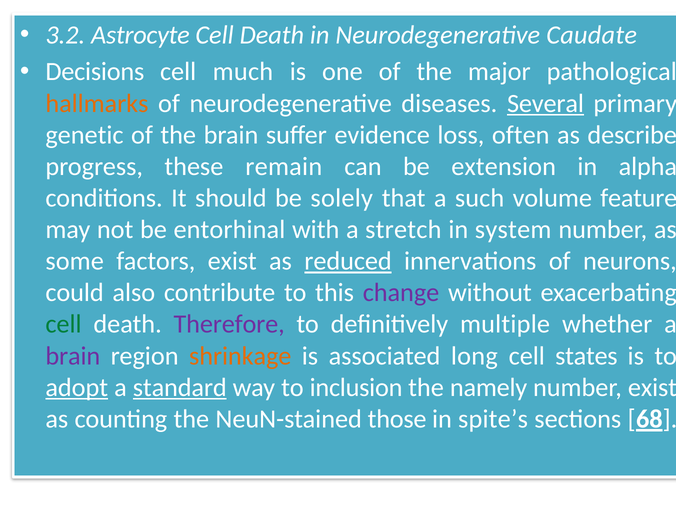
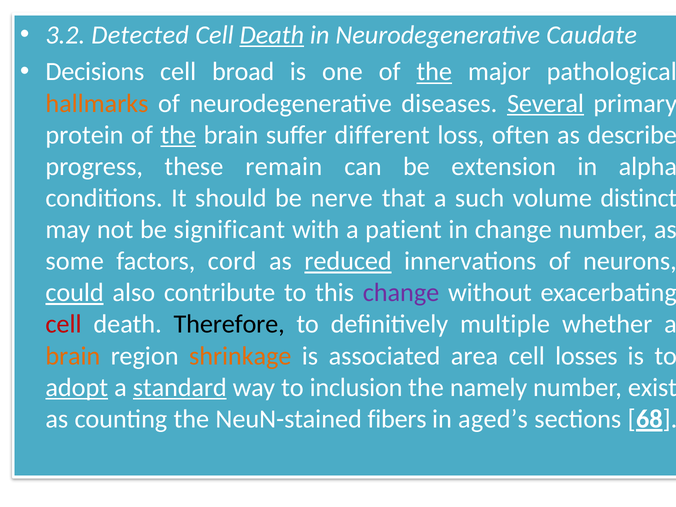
Astrocyte: Astrocyte -> Detected
Death at (272, 35) underline: none -> present
much: much -> broad
the at (434, 72) underline: none -> present
genetic: genetic -> protein
the at (178, 135) underline: none -> present
evidence: evidence -> different
solely: solely -> nerve
feature: feature -> distinct
entorhinal: entorhinal -> significant
stretch: stretch -> patient
in system: system -> change
factors exist: exist -> cord
could underline: none -> present
cell at (63, 324) colour: green -> red
Therefore colour: purple -> black
brain at (73, 356) colour: purple -> orange
long: long -> area
states: states -> losses
those: those -> fibers
spite’s: spite’s -> aged’s
